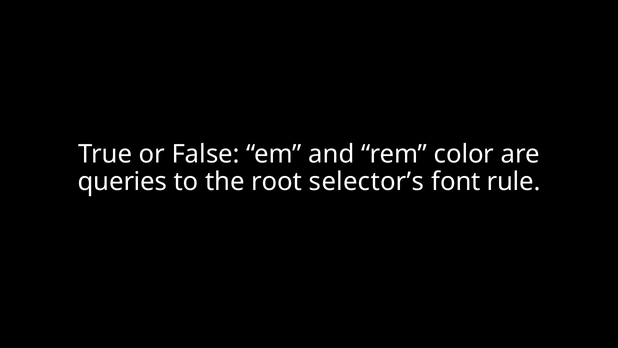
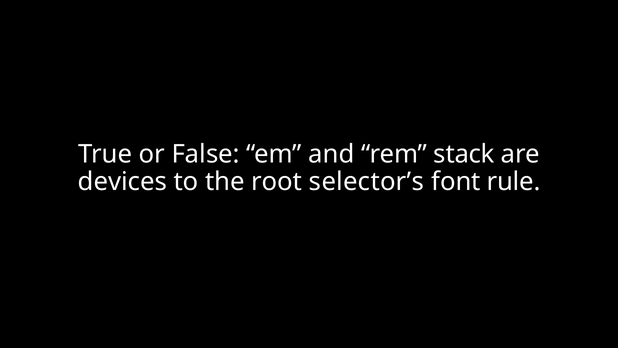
color: color -> stack
queries: queries -> devices
